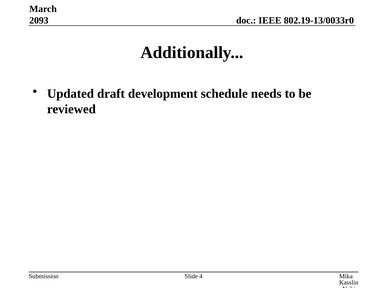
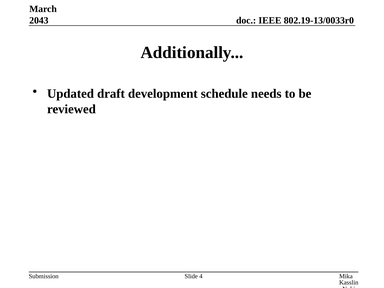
2093: 2093 -> 2043
